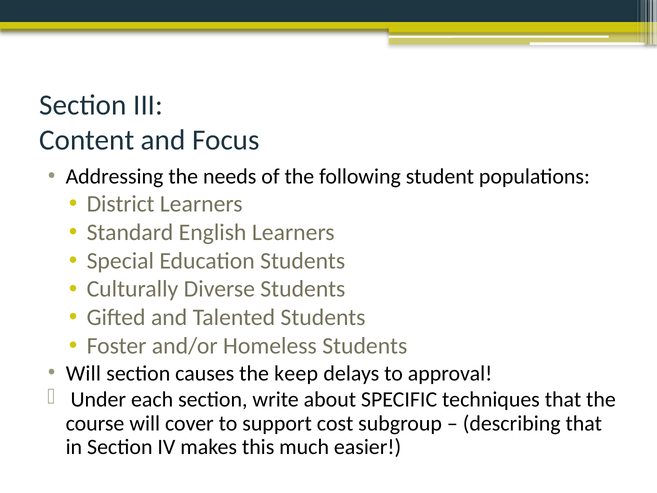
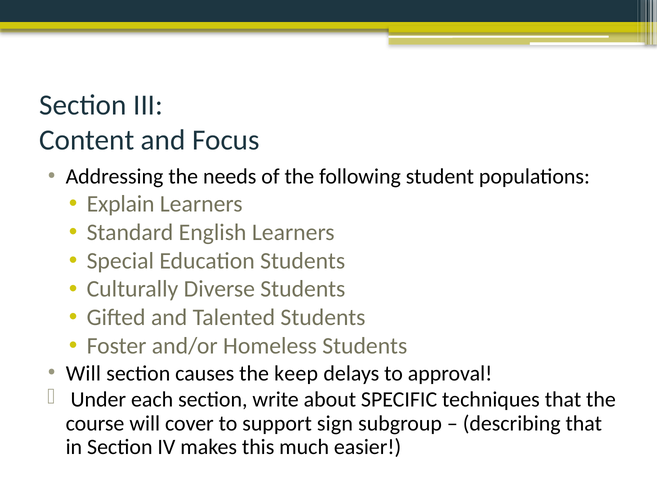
District: District -> Explain
cost: cost -> sign
